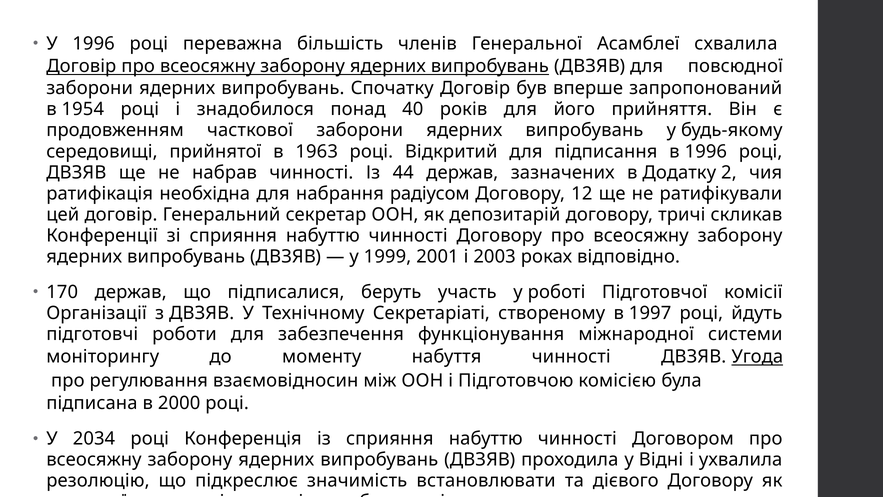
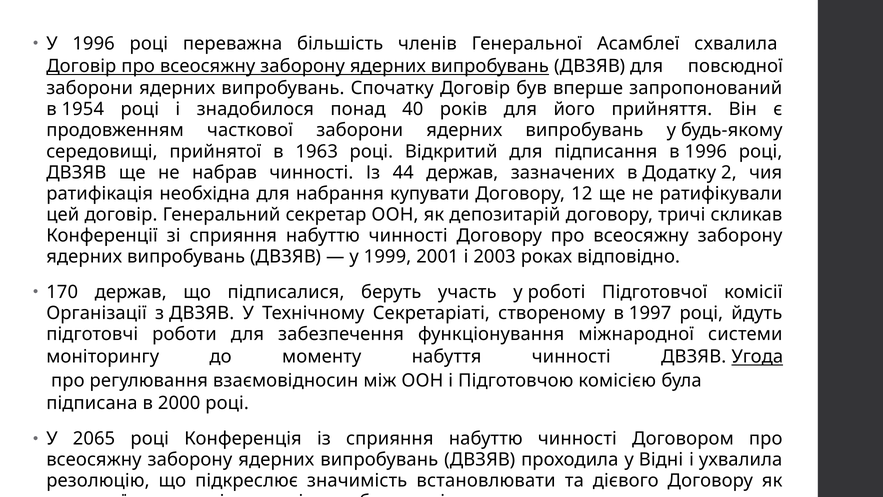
радіусом: радіусом -> купувати
2034: 2034 -> 2065
